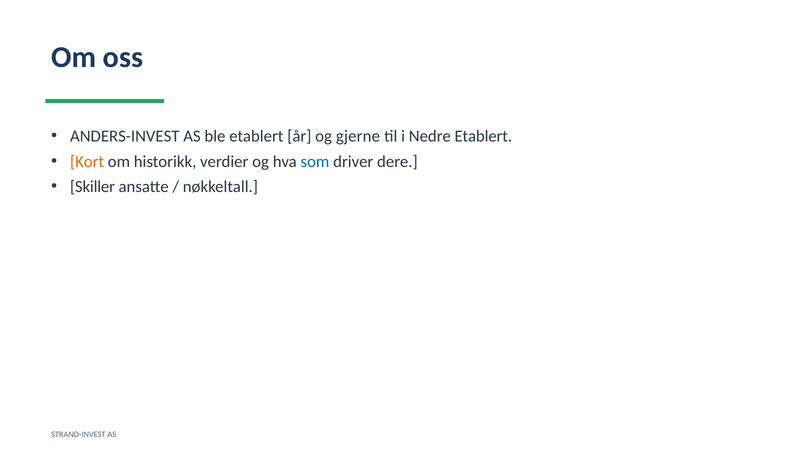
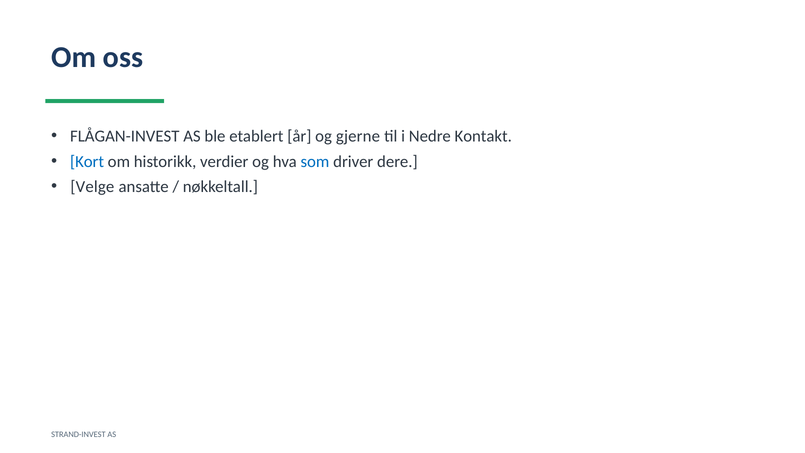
ANDERS-INVEST: ANDERS-INVEST -> FLÅGAN-INVEST
Nedre Etablert: Etablert -> Kontakt
Kort colour: orange -> blue
Skiller: Skiller -> Velge
